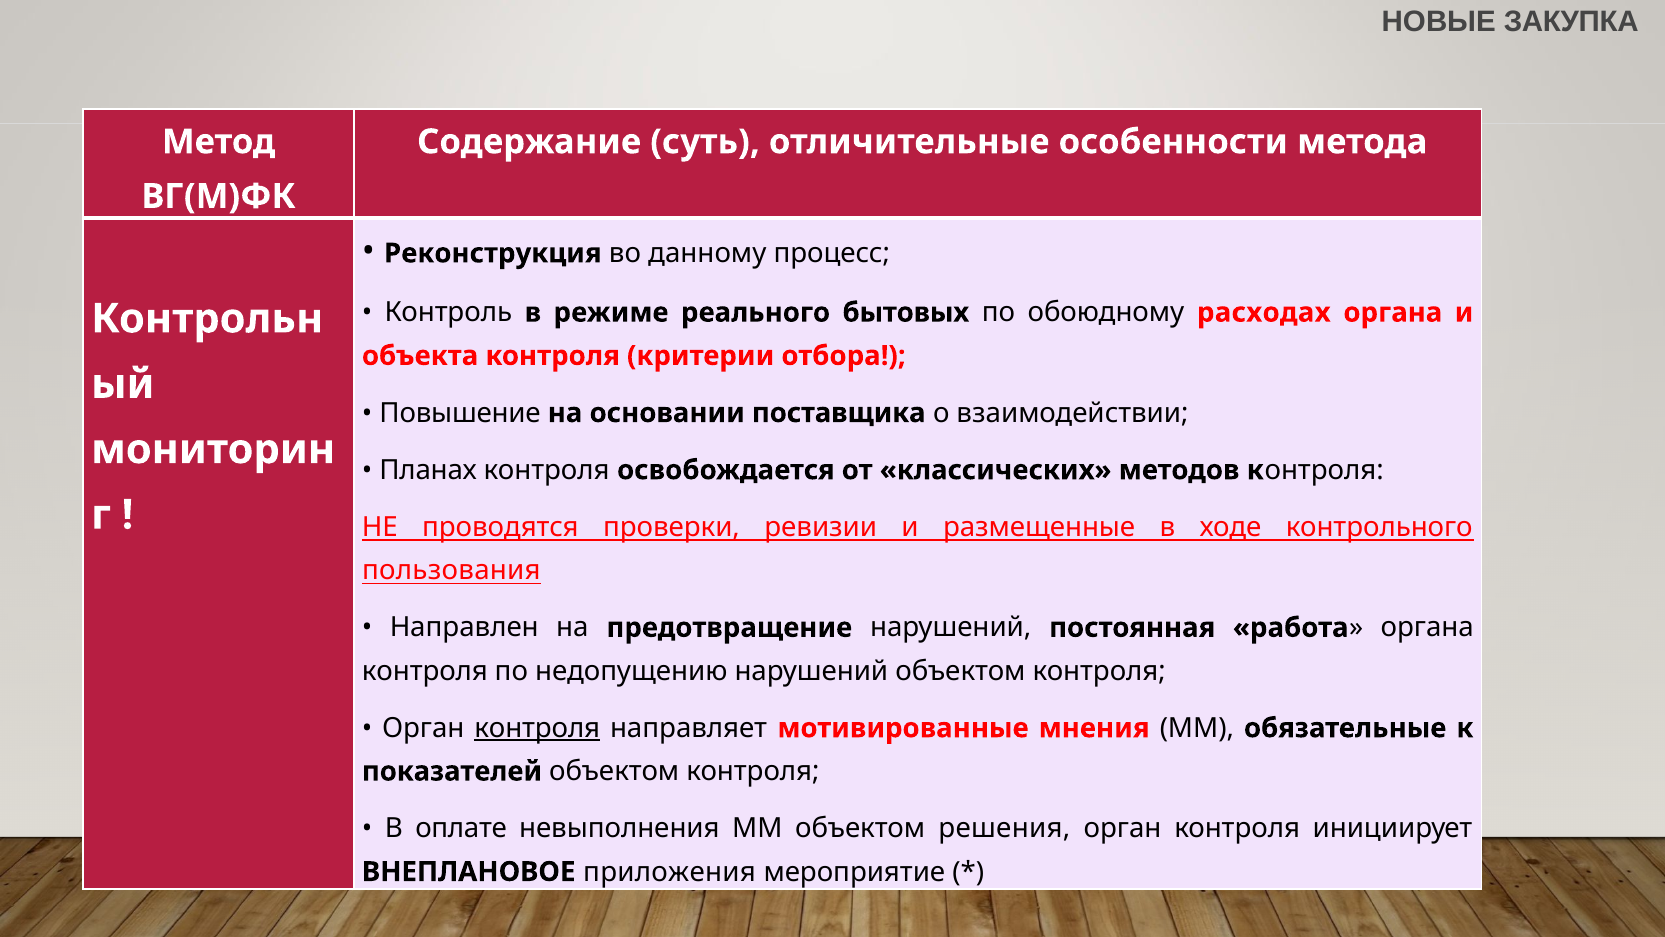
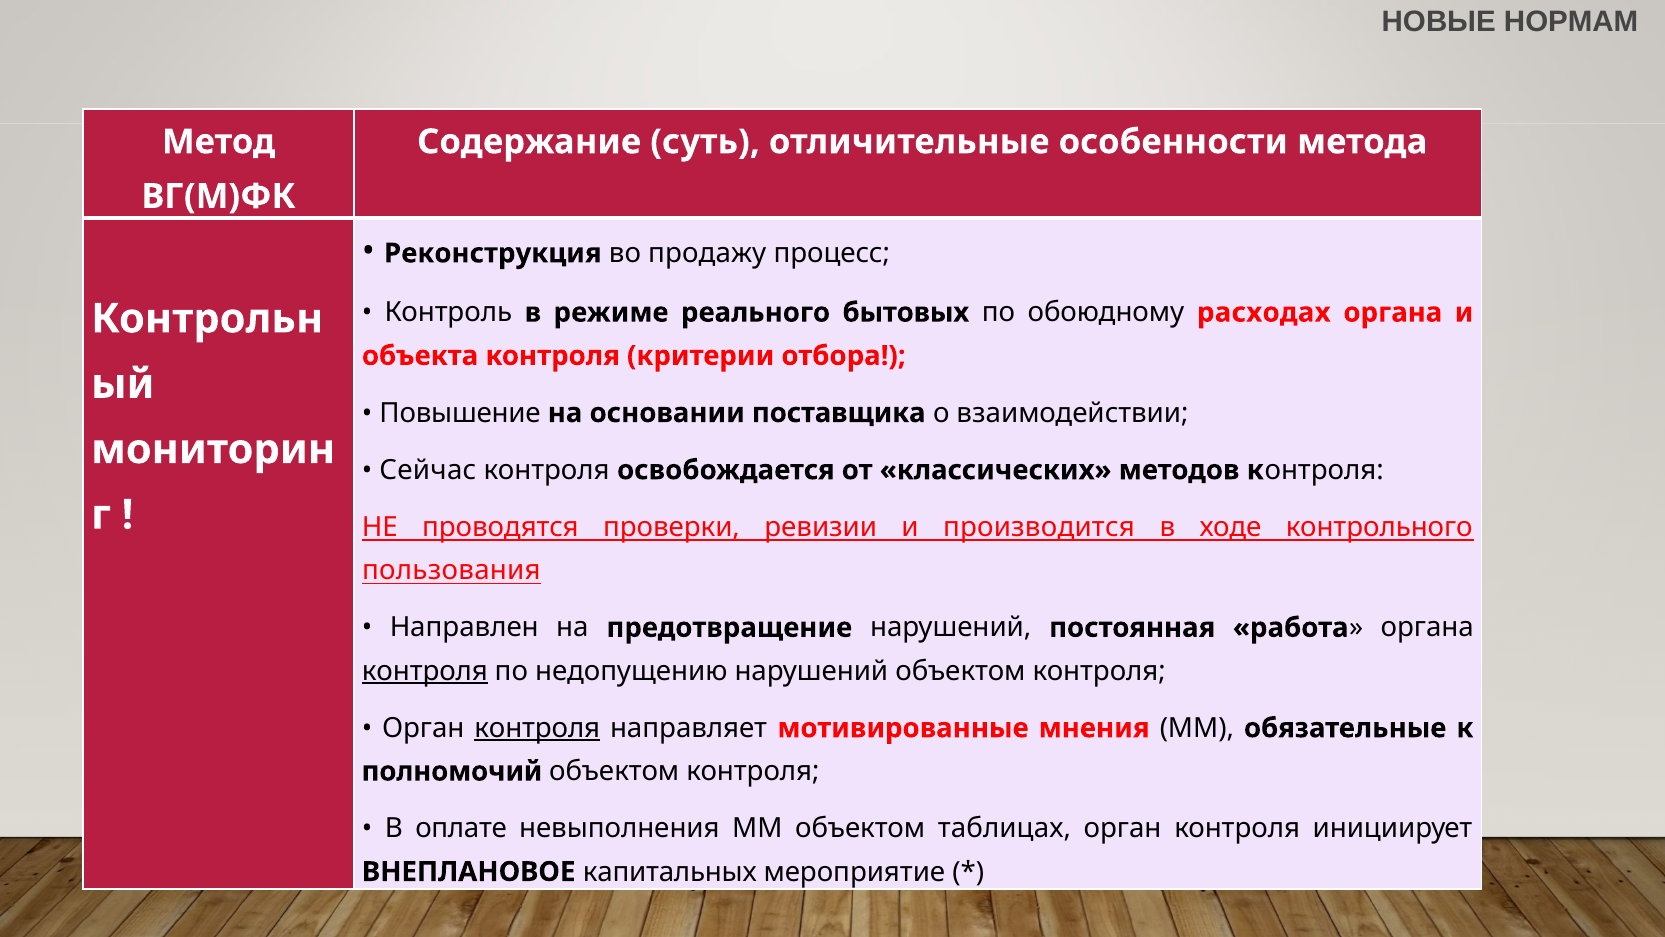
ЗАКУПКА: ЗАКУПКА -> НОРМАМ
данному: данному -> продажу
Планах: Планах -> Сейчас
размещенные: размещенные -> производится
контроля at (425, 671) underline: none -> present
показателей: показателей -> полномочий
решения: решения -> таблицах
приложения: приложения -> капитальных
